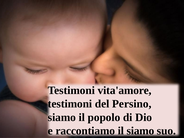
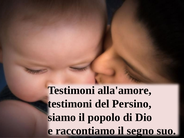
vita'amore: vita'amore -> alla'amore
il siamo: siamo -> segno
